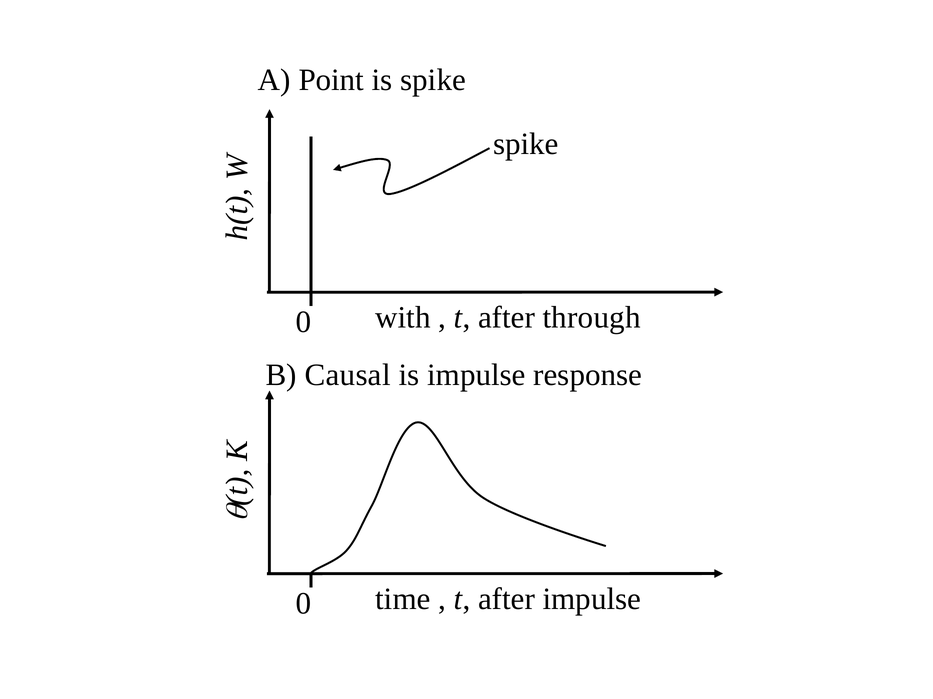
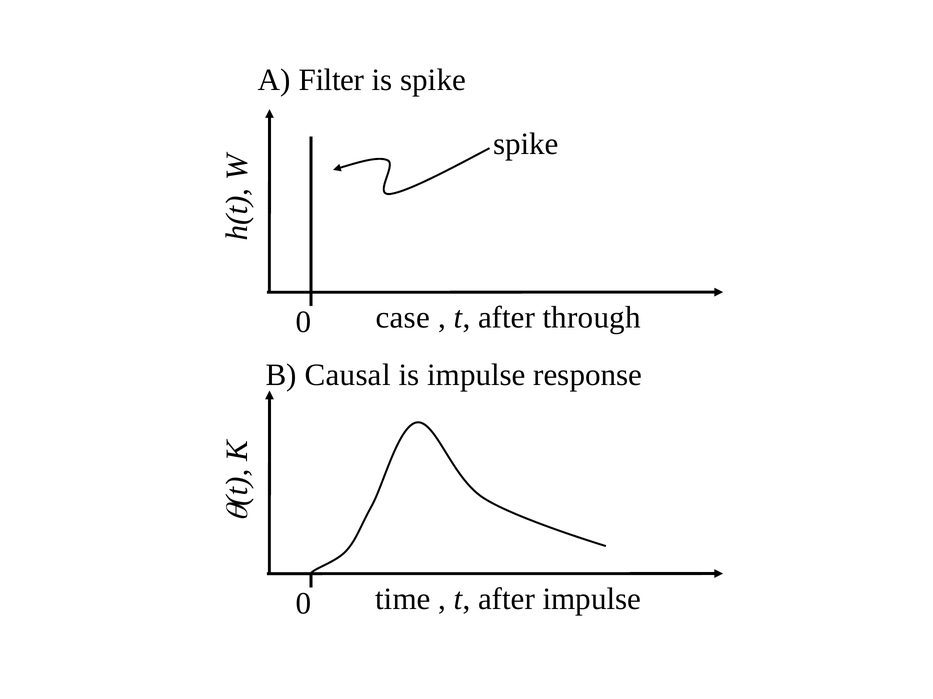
Point: Point -> Filter
with: with -> case
